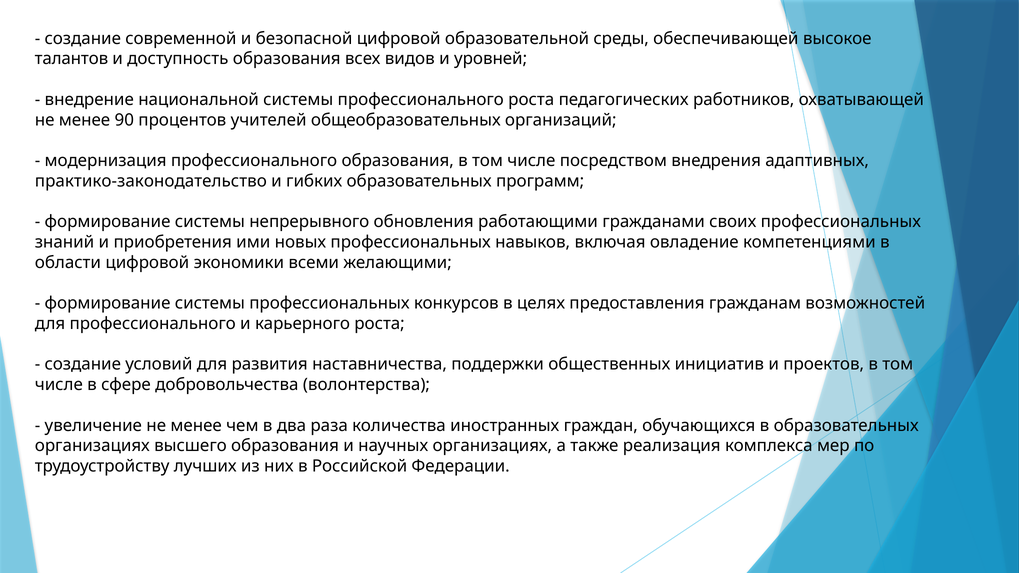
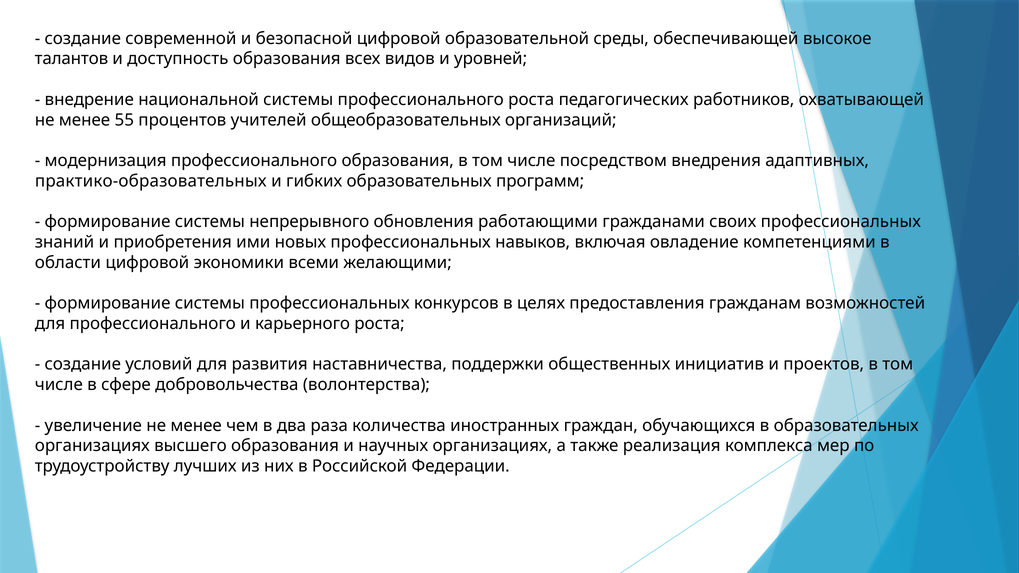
90: 90 -> 55
практико-законодательство: практико-законодательство -> практико-образовательных
